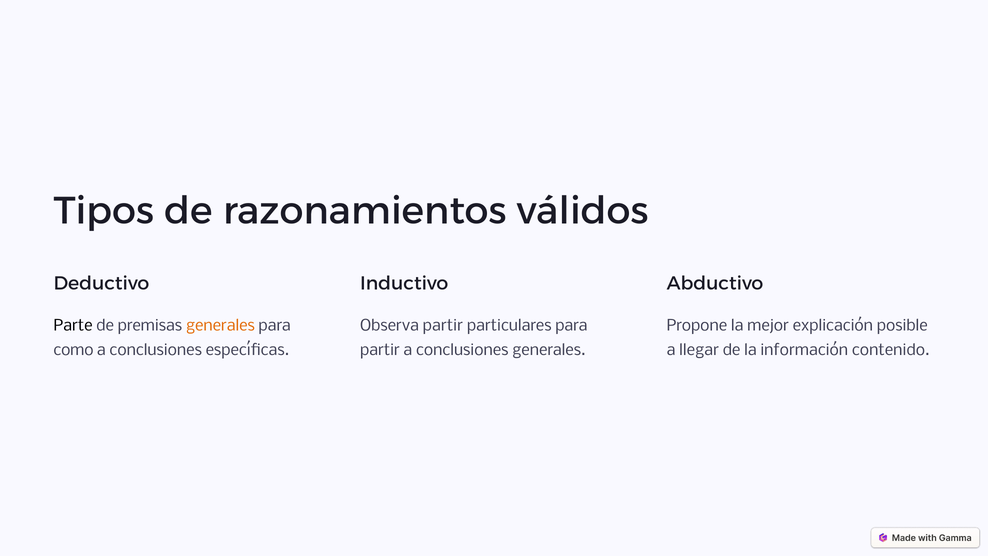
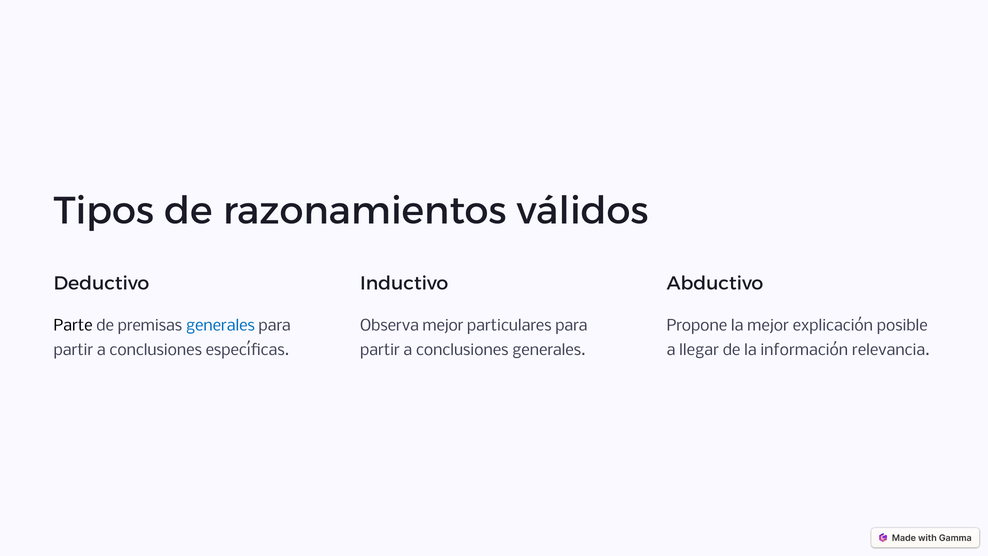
generales at (220, 326) colour: orange -> blue
Observa partir: partir -> mejor
como at (74, 350): como -> partir
contenido: contenido -> relevancia
